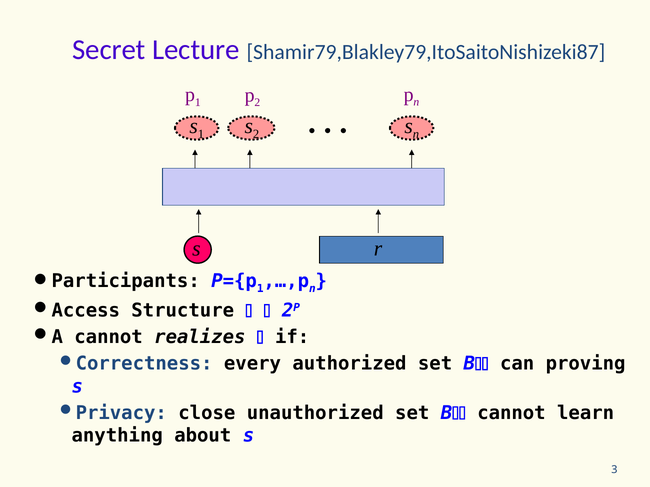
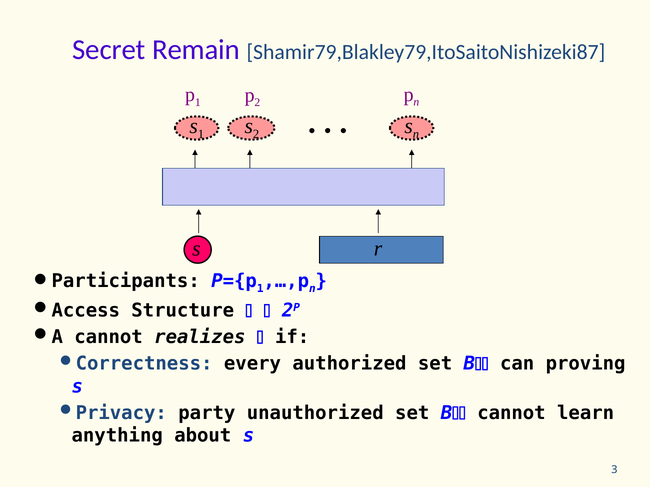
Lecture: Lecture -> Remain
close: close -> party
